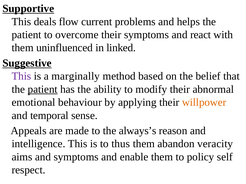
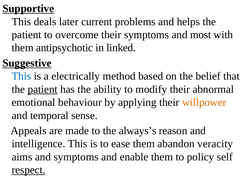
flow: flow -> later
react: react -> most
uninfluenced: uninfluenced -> antipsychotic
This at (21, 76) colour: purple -> blue
marginally: marginally -> electrically
thus: thus -> ease
respect underline: none -> present
